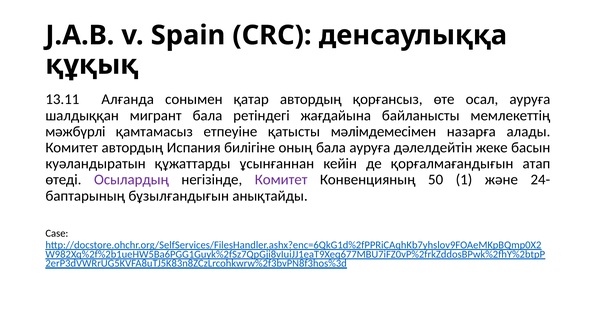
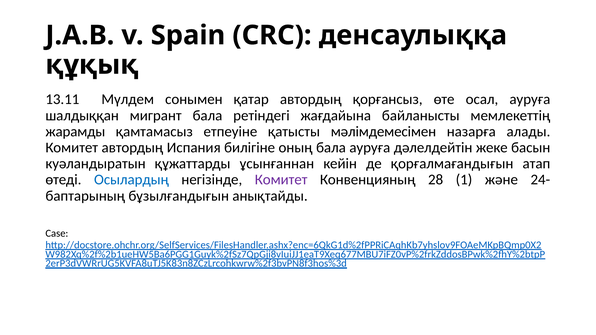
Алғанда: Алғанда -> Мүлдем
мәжбүрлі: мәжбүрлі -> жарамды
Осылардың colour: purple -> blue
50: 50 -> 28
